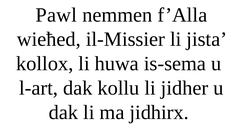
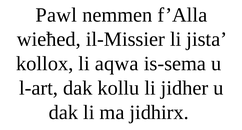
huwa: huwa -> aqwa
